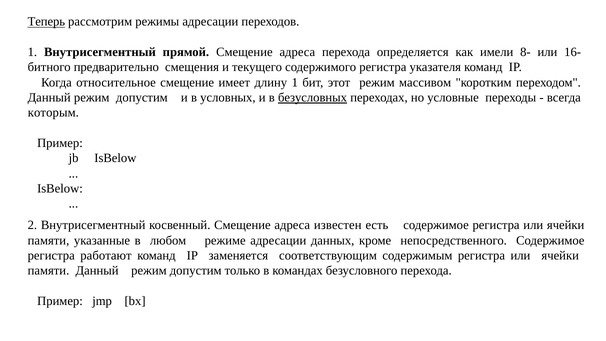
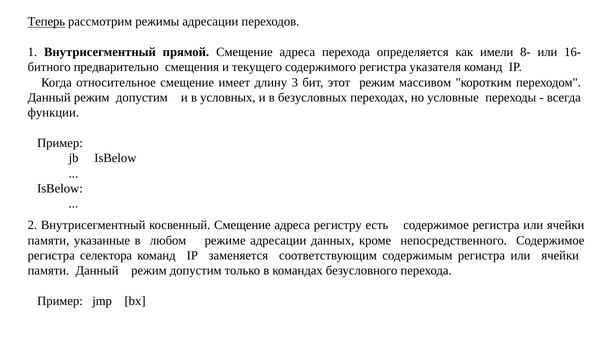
длину 1: 1 -> 3
безусловных underline: present -> none
которым: которым -> функции
известен: известен -> регистру
работают: работают -> селектора
